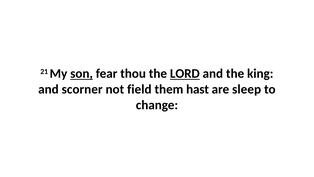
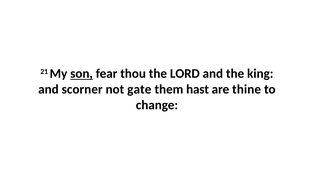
LORD underline: present -> none
field: field -> gate
sleep: sleep -> thine
